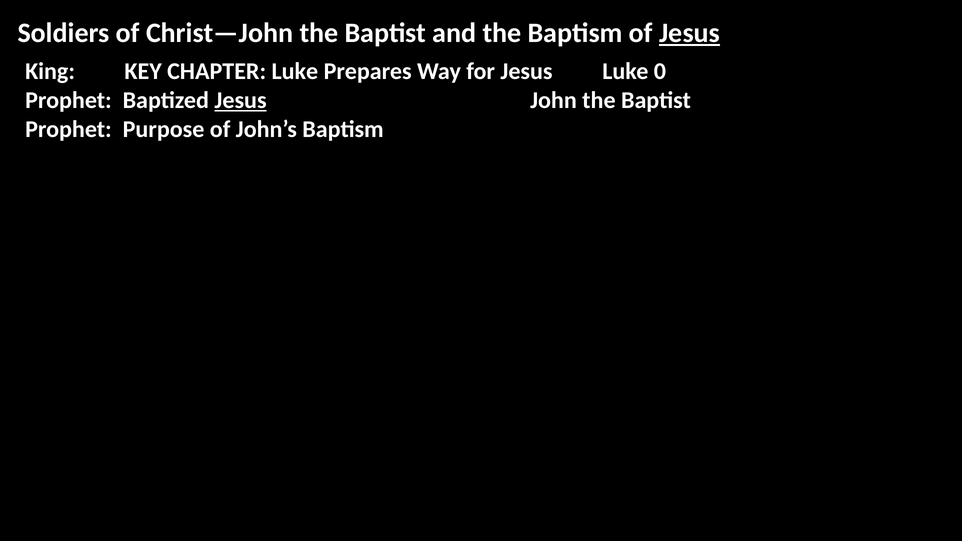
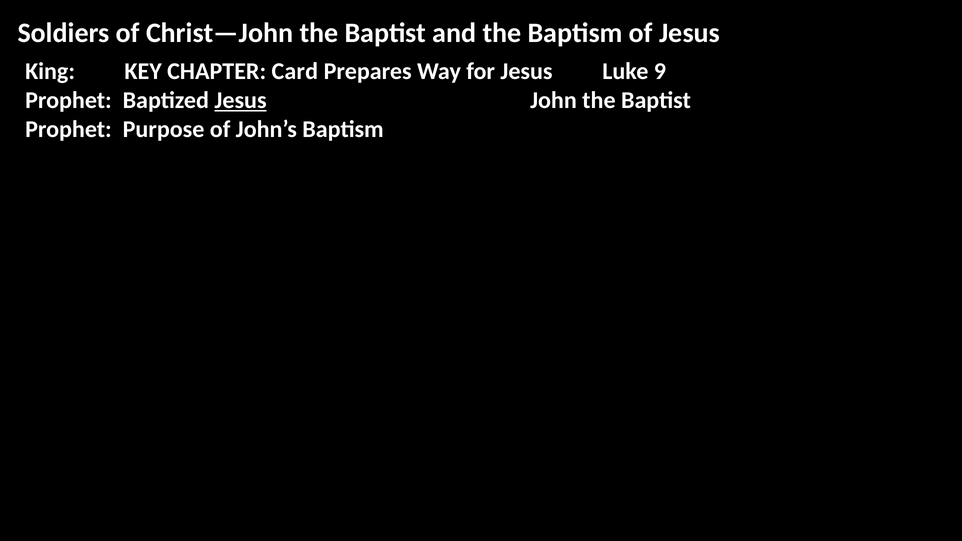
Jesus at (690, 33) underline: present -> none
CHAPTER Luke: Luke -> Card
0: 0 -> 9
